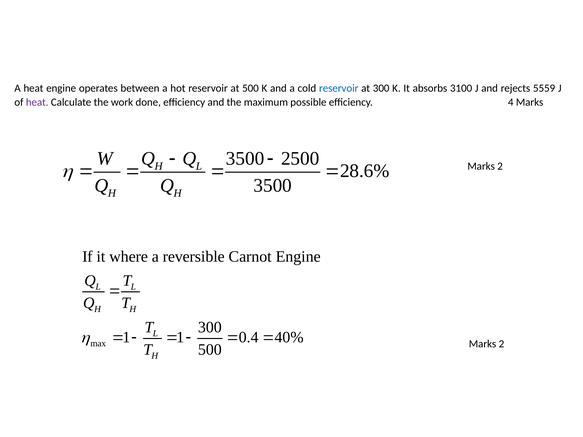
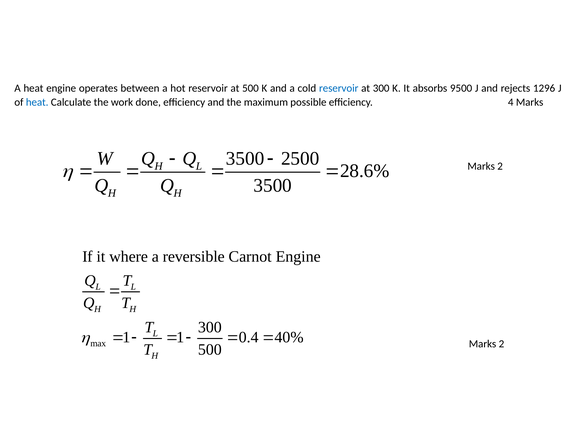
3100: 3100 -> 9500
5559: 5559 -> 1296
heat at (37, 102) colour: purple -> blue
